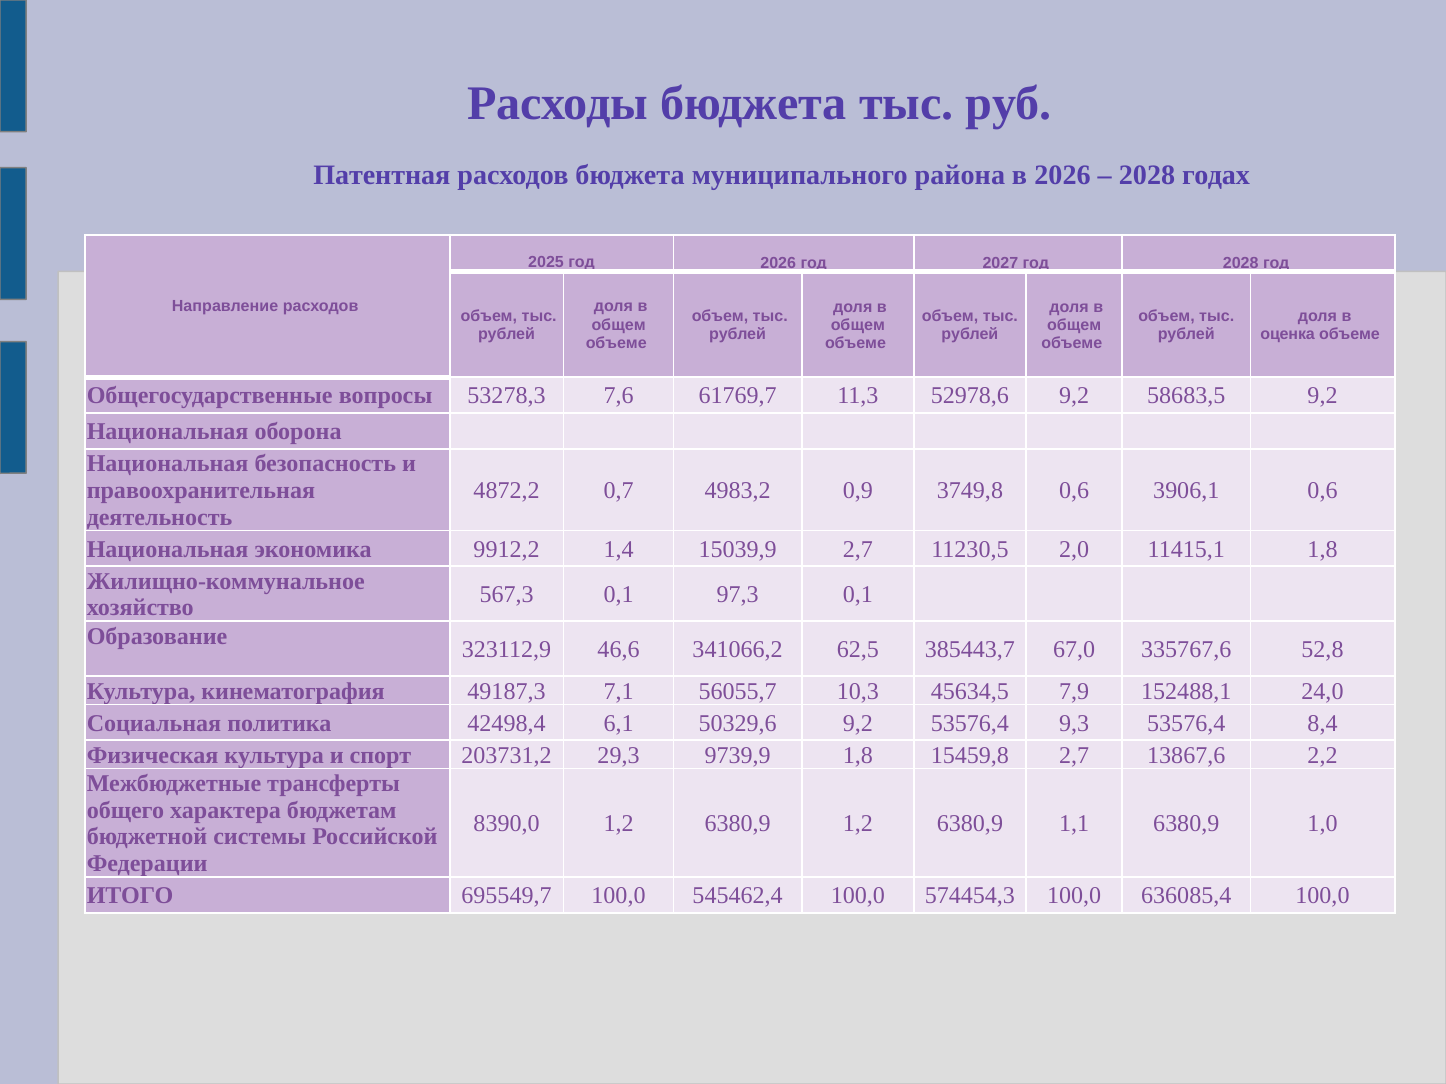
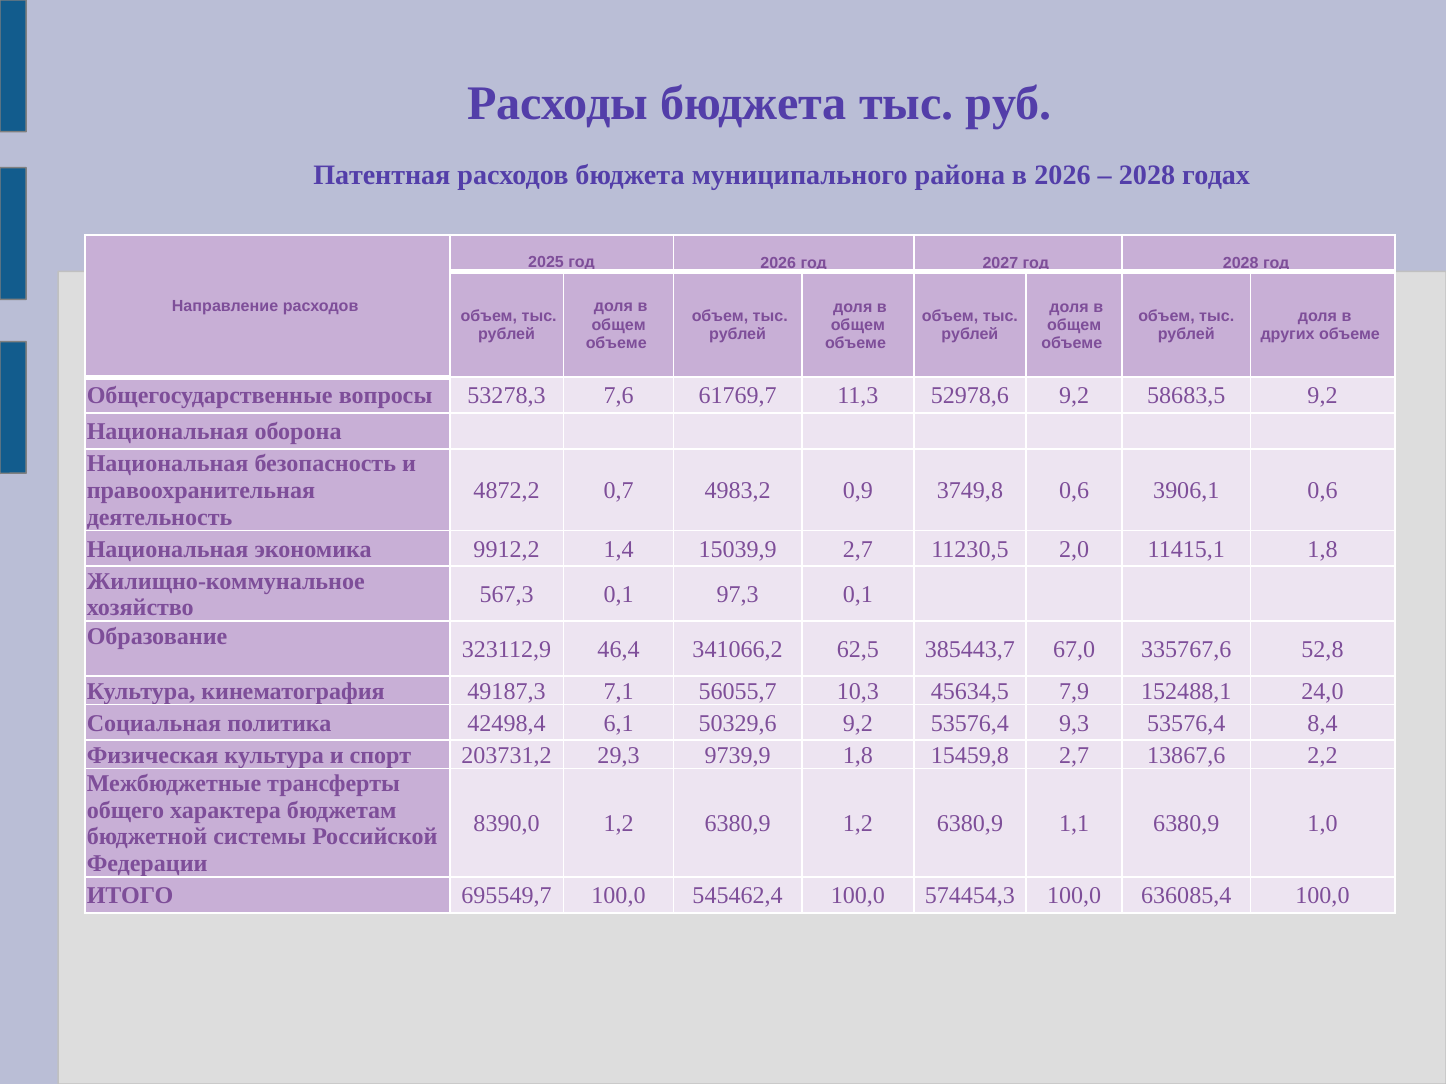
оценка: оценка -> других
46,6: 46,6 -> 46,4
